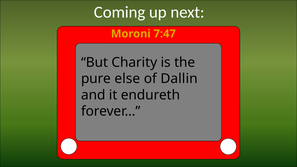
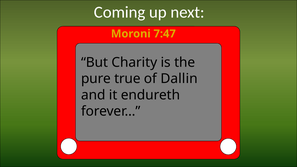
else: else -> true
